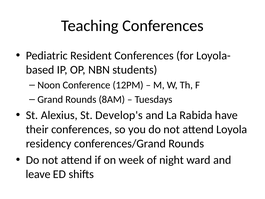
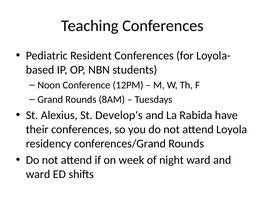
leave at (38, 174): leave -> ward
